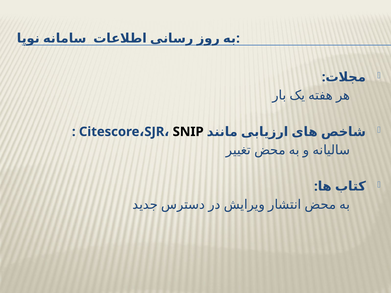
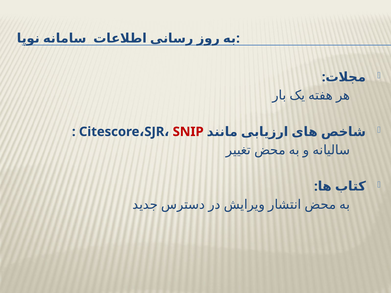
SNIP colour: black -> red
